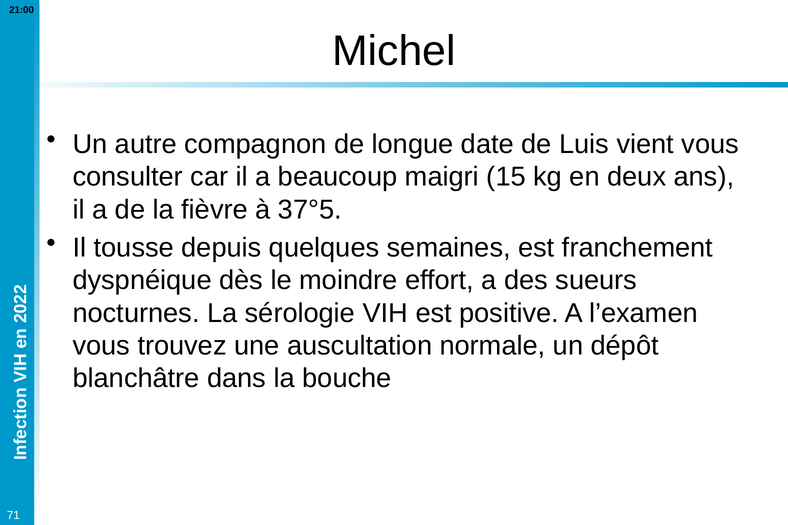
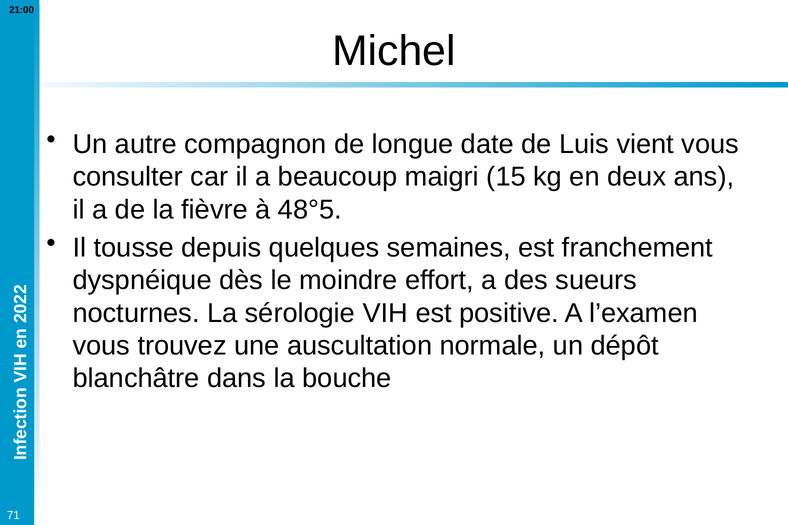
37°5: 37°5 -> 48°5
